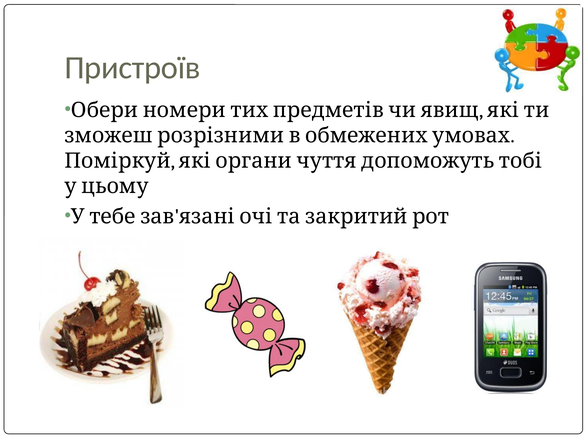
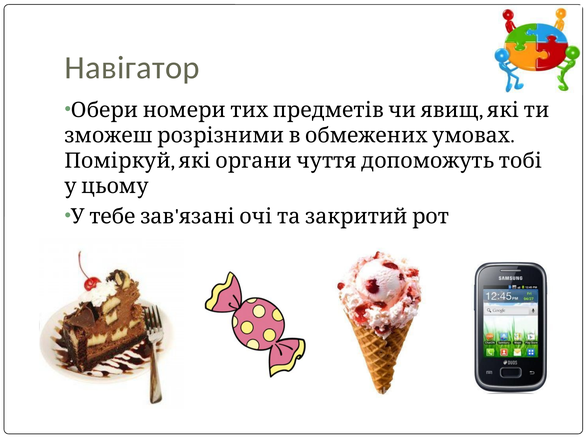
Пристроїв: Пристроїв -> Навігатор
